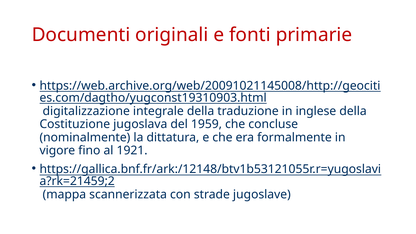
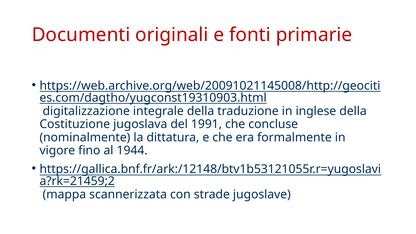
1959: 1959 -> 1991
1921: 1921 -> 1944
